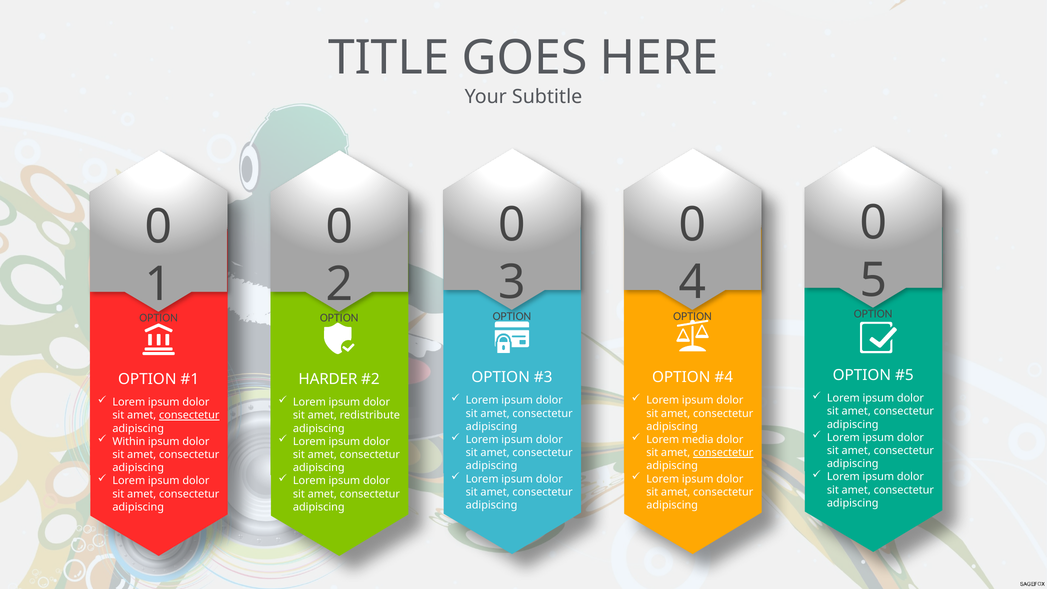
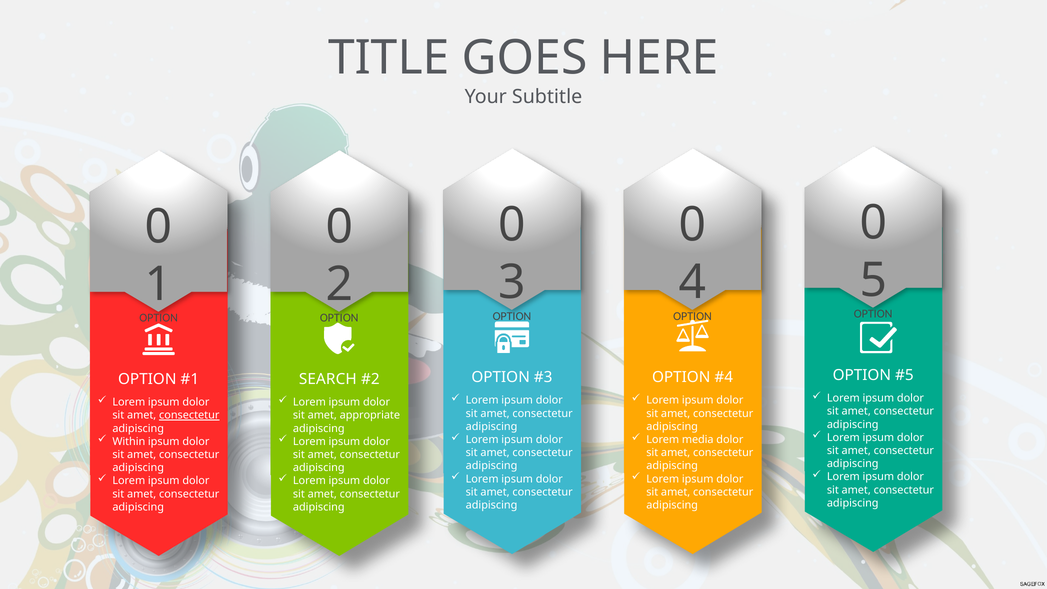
HARDER: HARDER -> SEARCH
redistribute: redistribute -> appropriate
consectetur at (723, 453) underline: present -> none
